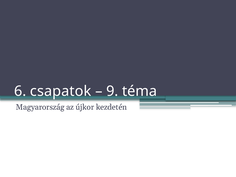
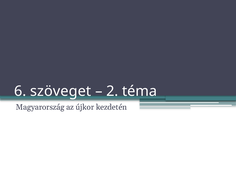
csapatok: csapatok -> szöveget
9: 9 -> 2
